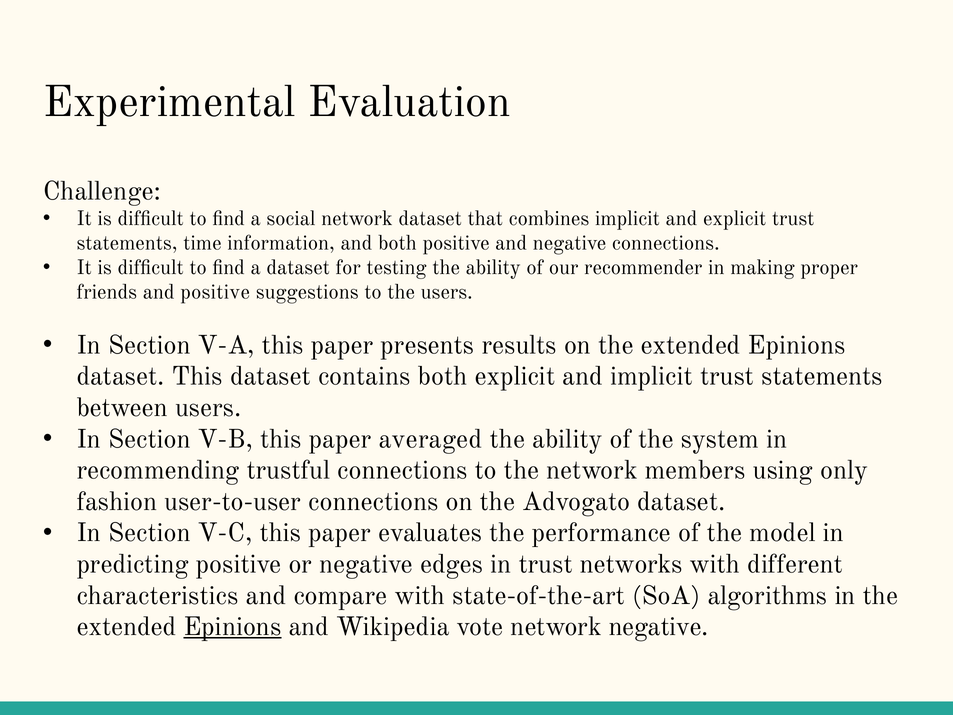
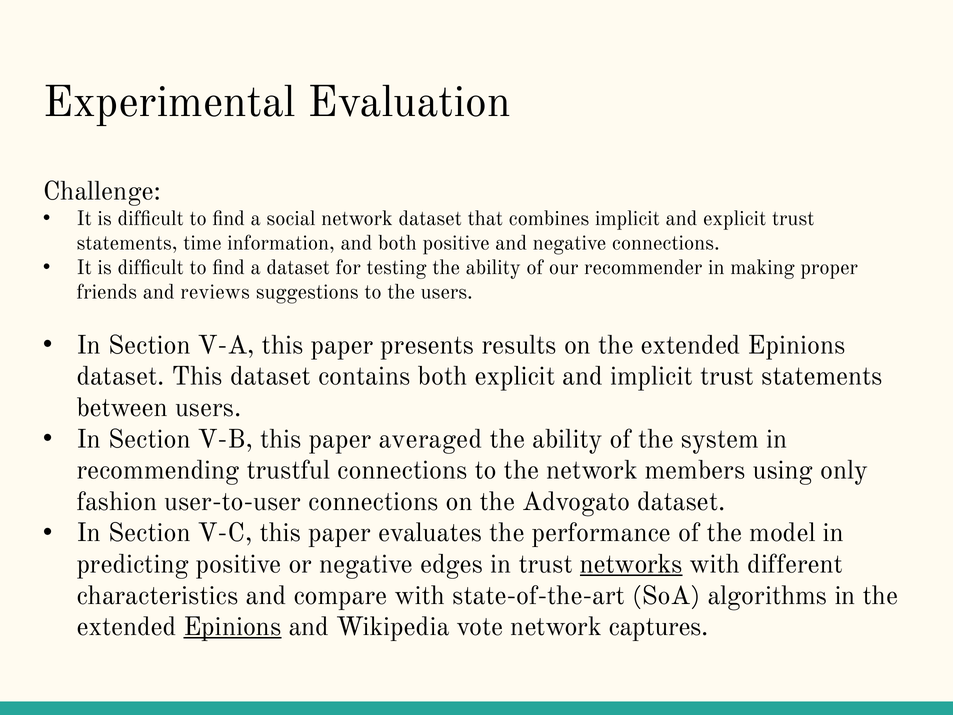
and positive: positive -> reviews
networks underline: none -> present
network negative: negative -> captures
